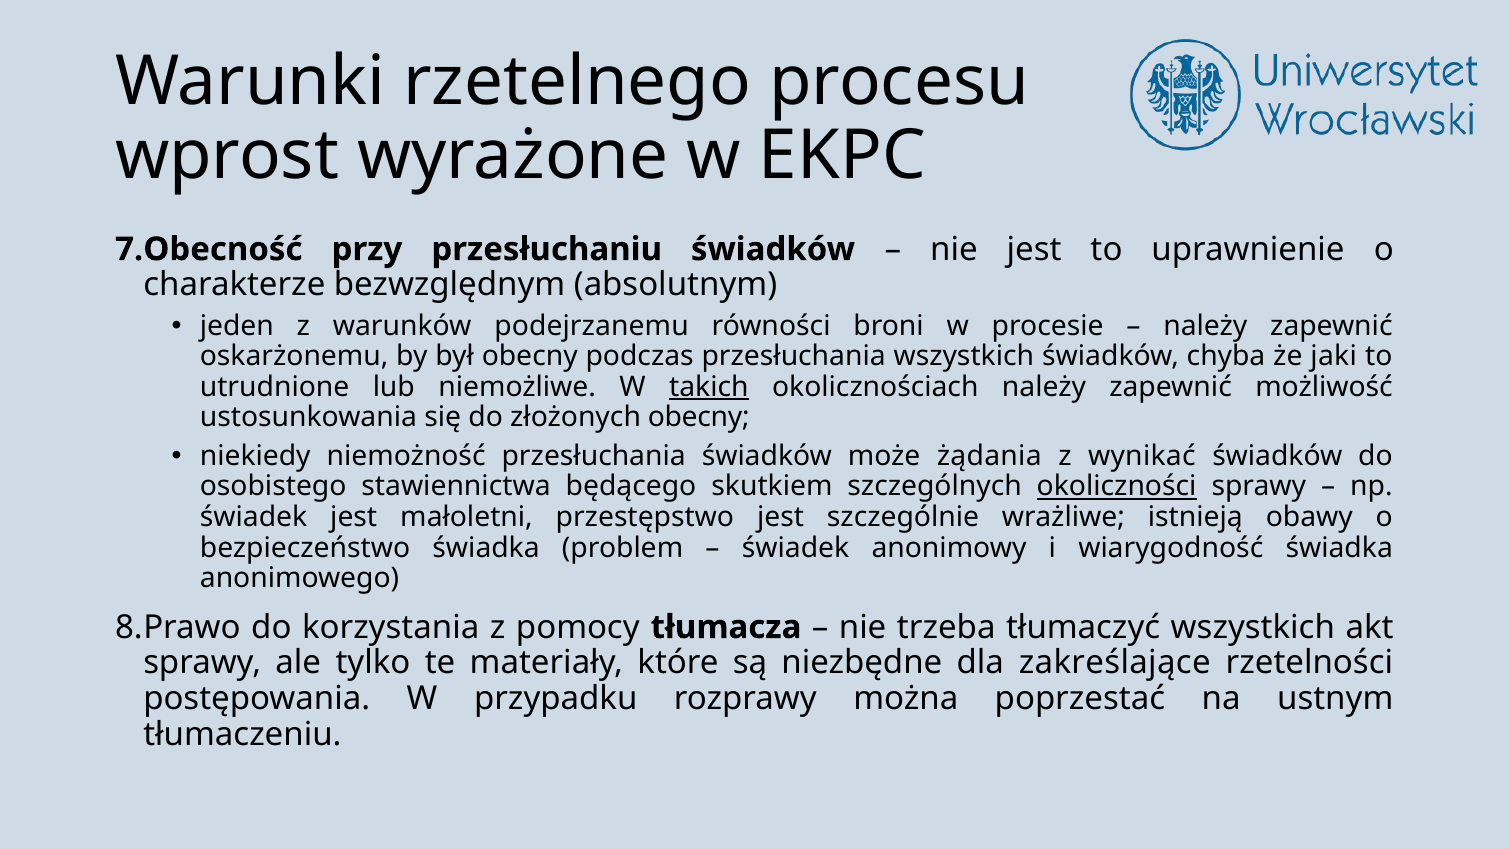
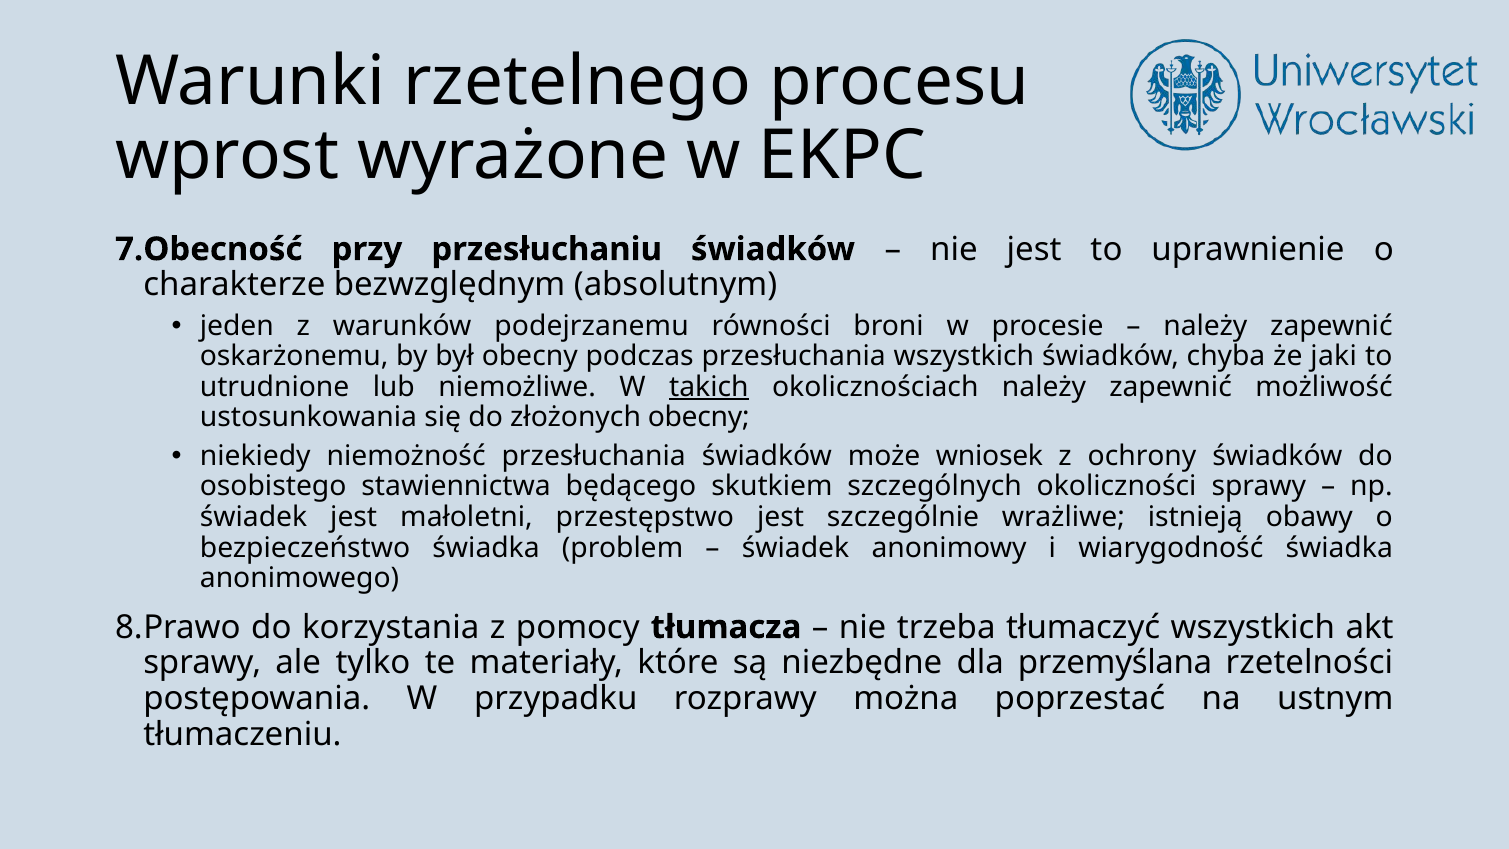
żądania: żądania -> wniosek
wynikać: wynikać -> ochrony
okoliczności underline: present -> none
zakreślające: zakreślające -> przemyślana
